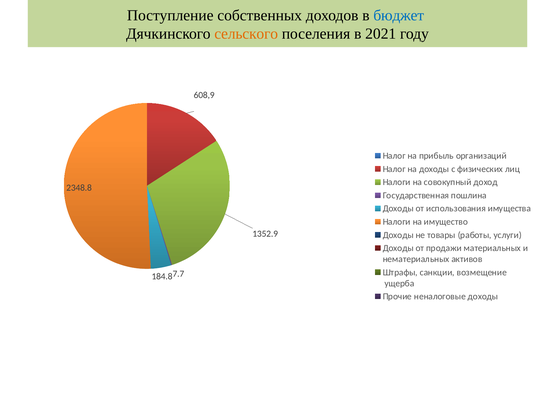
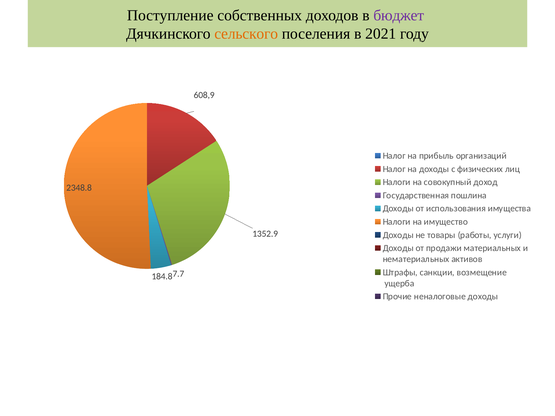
бюджет colour: blue -> purple
